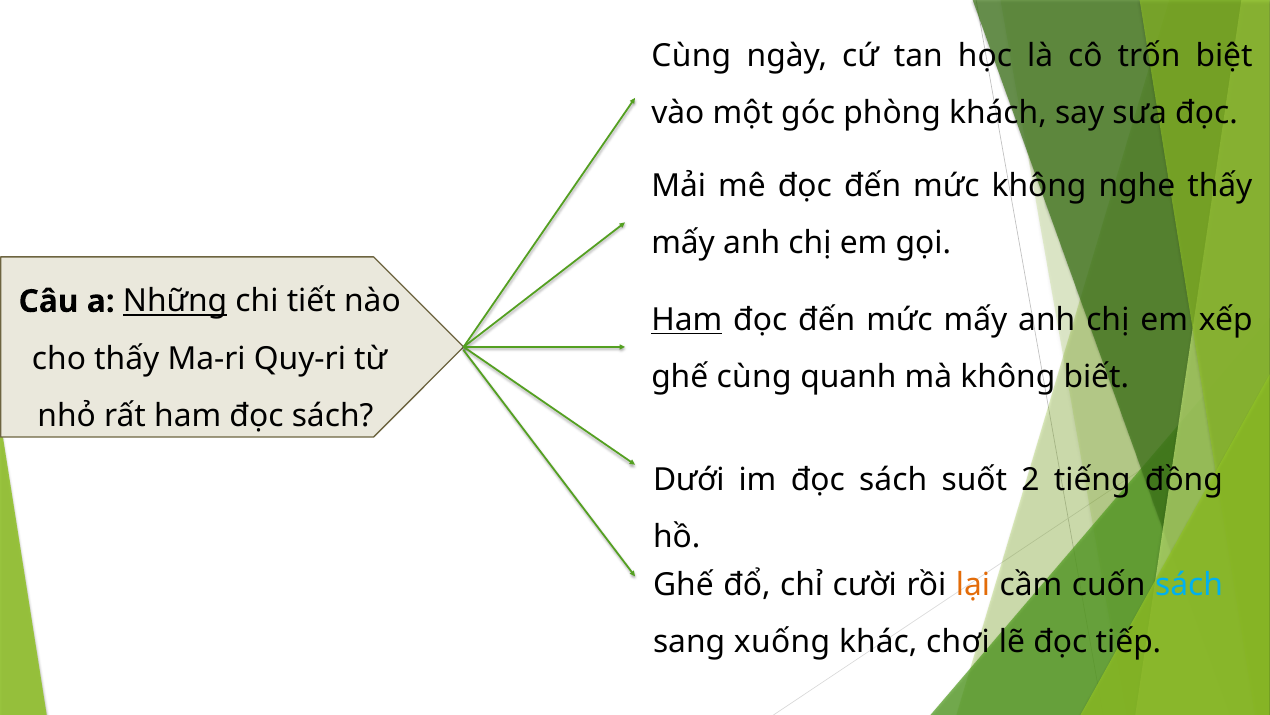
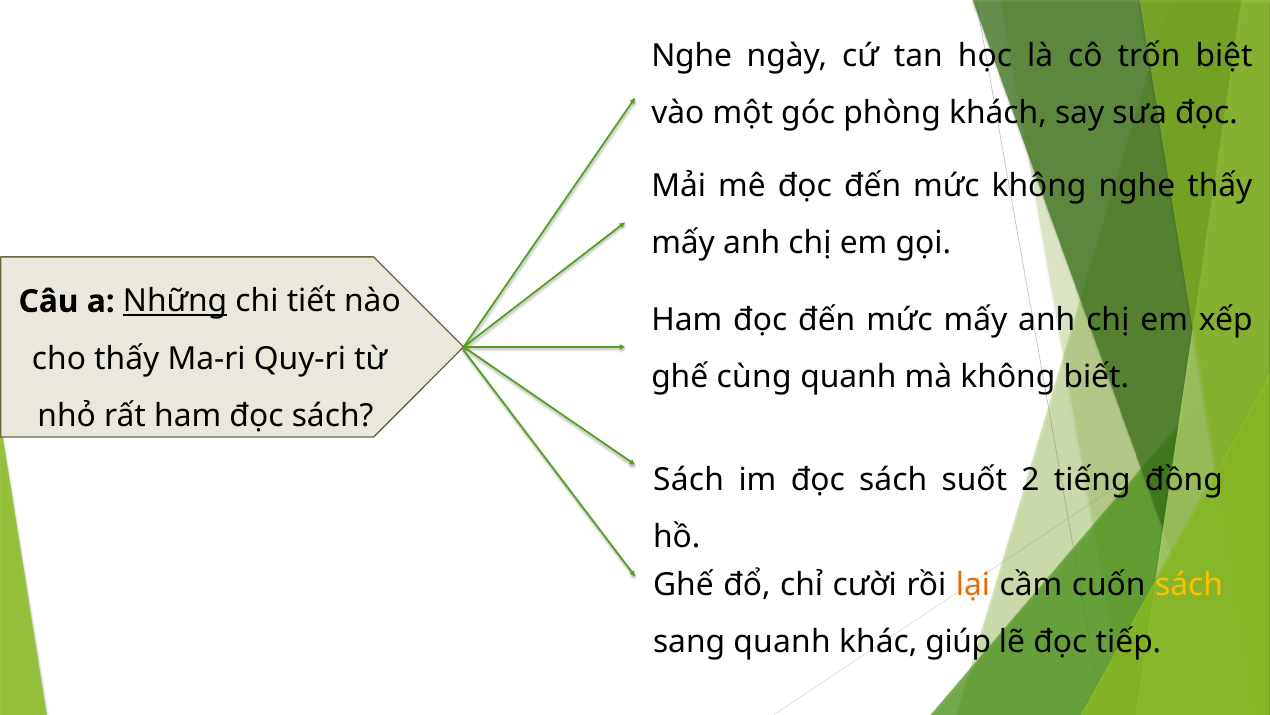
Cùng at (691, 56): Cùng -> Nghe
Ham at (687, 320) underline: present -> none
Dưới at (689, 479): Dưới -> Sách
sách at (1189, 585) colour: light blue -> yellow
sang xuống: xuống -> quanh
chơi: chơi -> giúp
